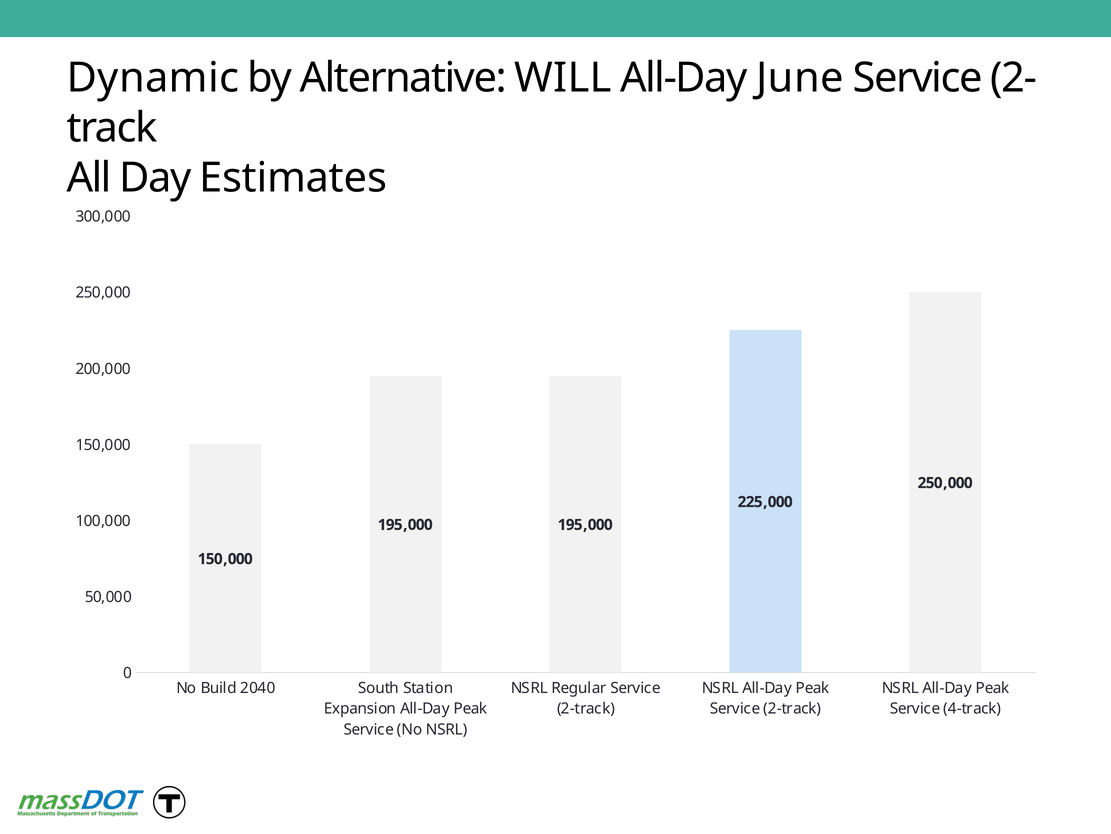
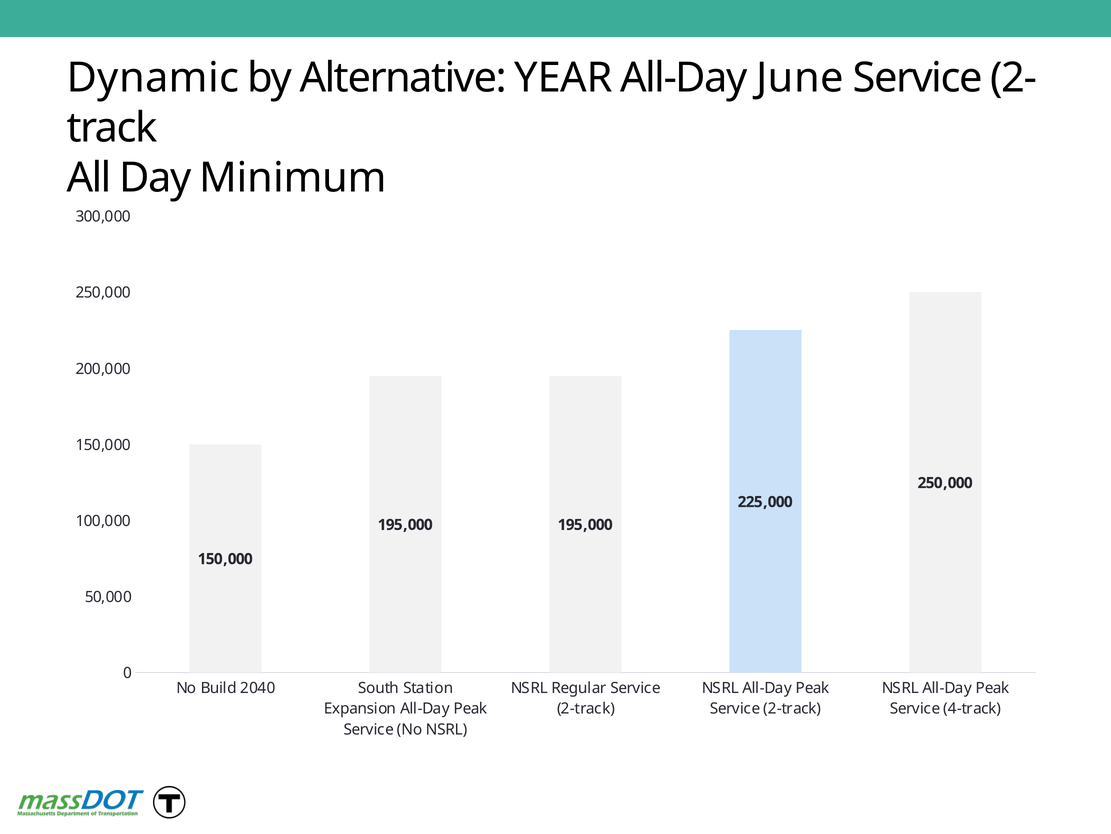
WILL: WILL -> YEAR
Estimates: Estimates -> Minimum
